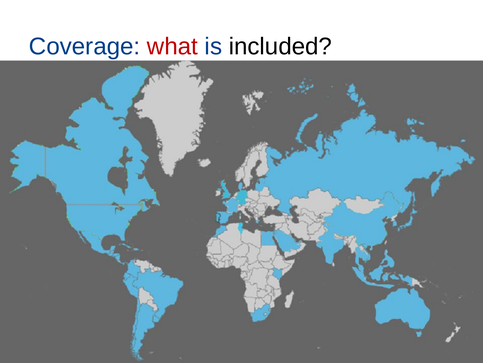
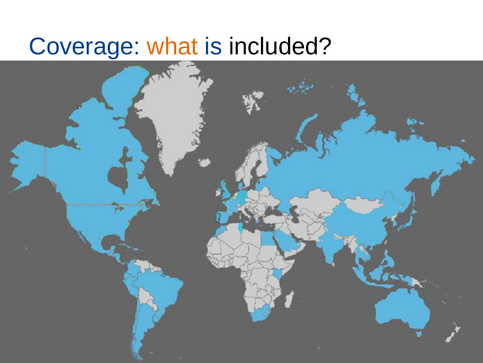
what colour: red -> orange
